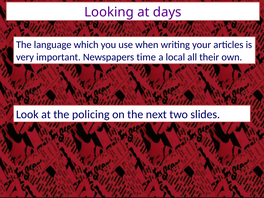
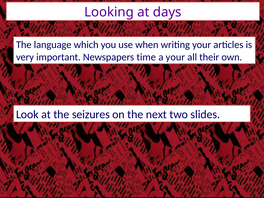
a local: local -> your
policing: policing -> seizures
